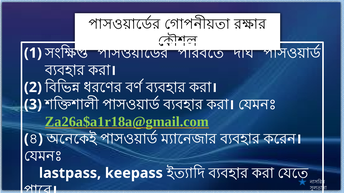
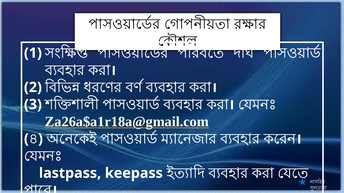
Za26a$a1r18a@gmail.com colour: light green -> white
